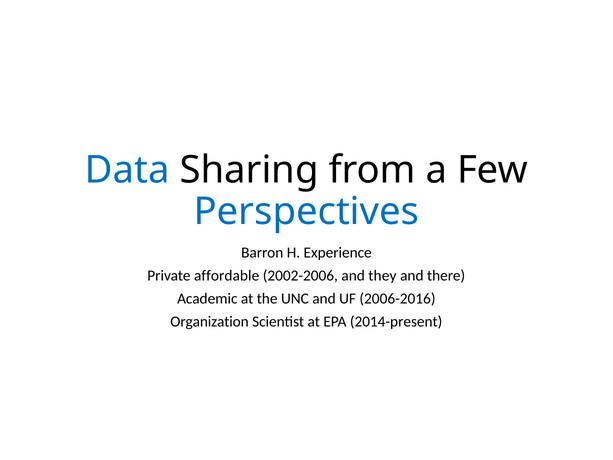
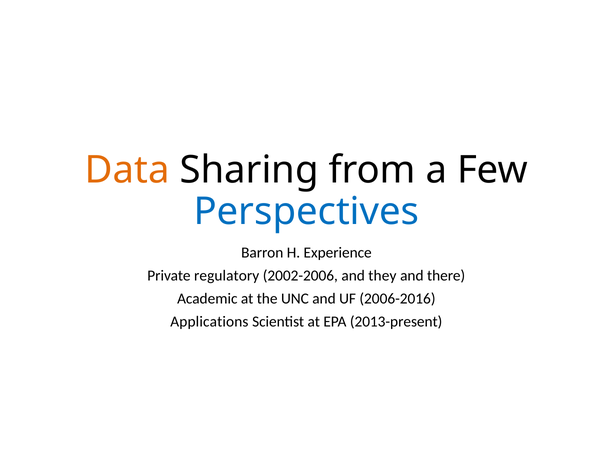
Data colour: blue -> orange
affordable: affordable -> regulatory
Organization: Organization -> Applications
2014-present: 2014-present -> 2013-present
